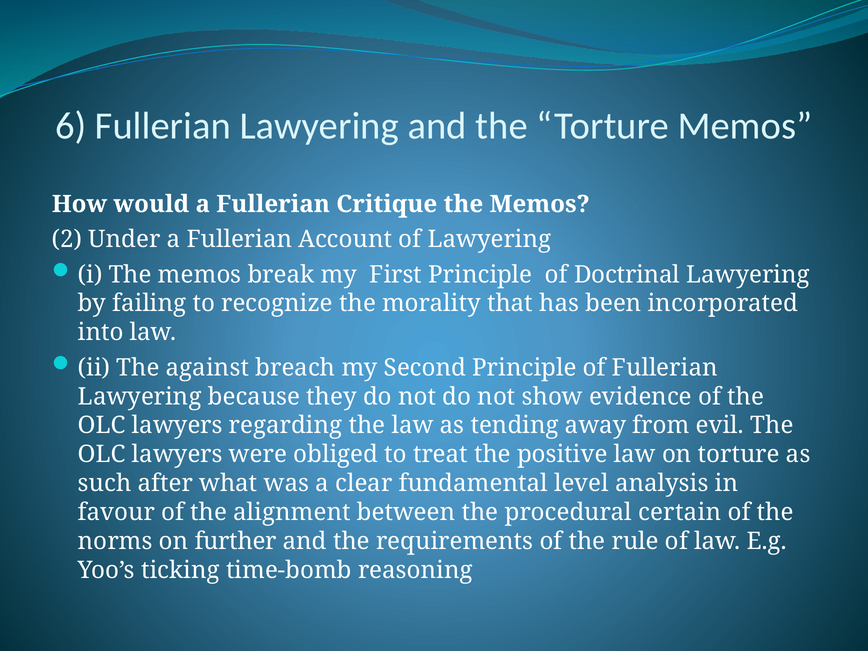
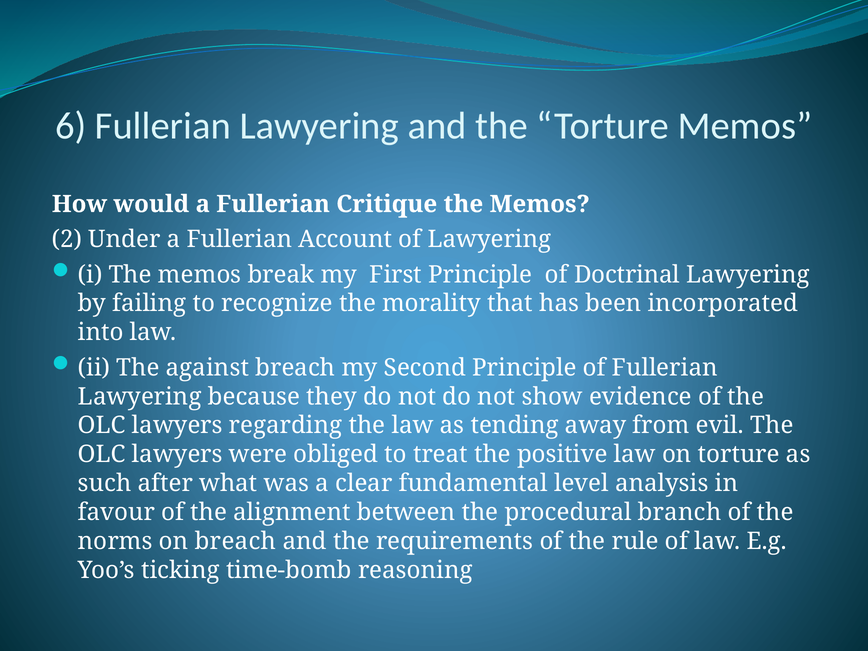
certain: certain -> branch
on further: further -> breach
